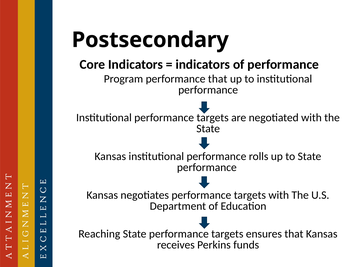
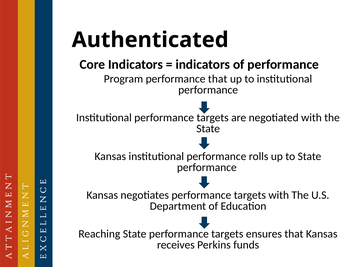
Postsecondary: Postsecondary -> Authenticated
